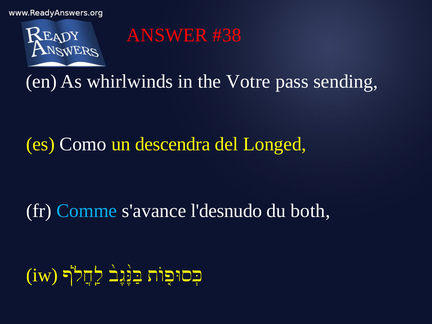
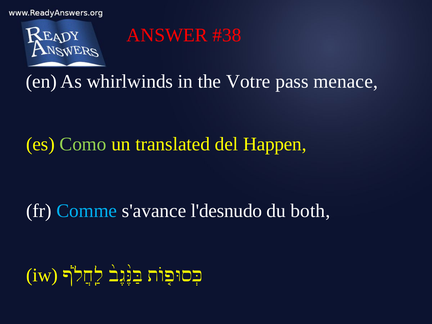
sending: sending -> menace
Como colour: white -> light green
descendra: descendra -> translated
Longed: Longed -> Happen
